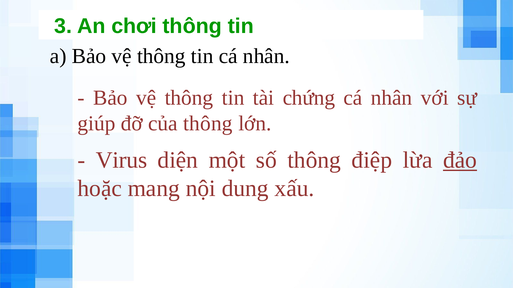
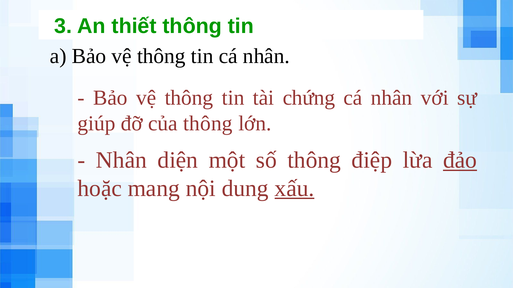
chơi: chơi -> thiết
Virus at (122, 160): Virus -> Nhân
xấu underline: none -> present
